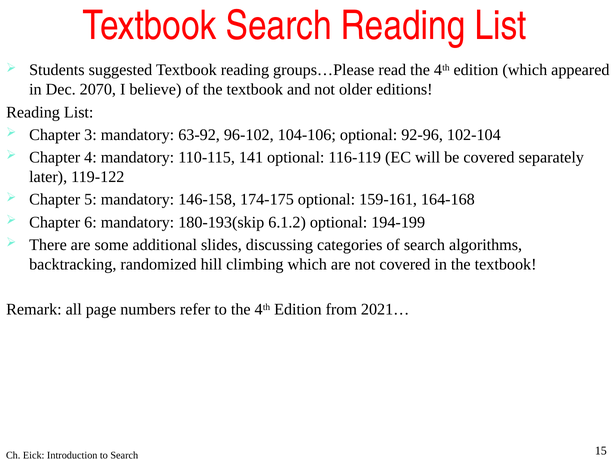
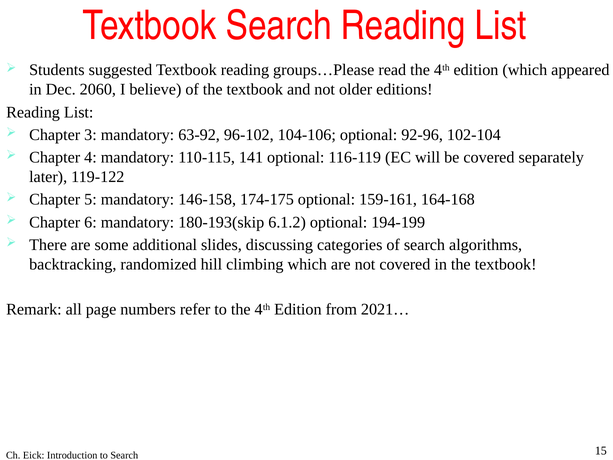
2070: 2070 -> 2060
